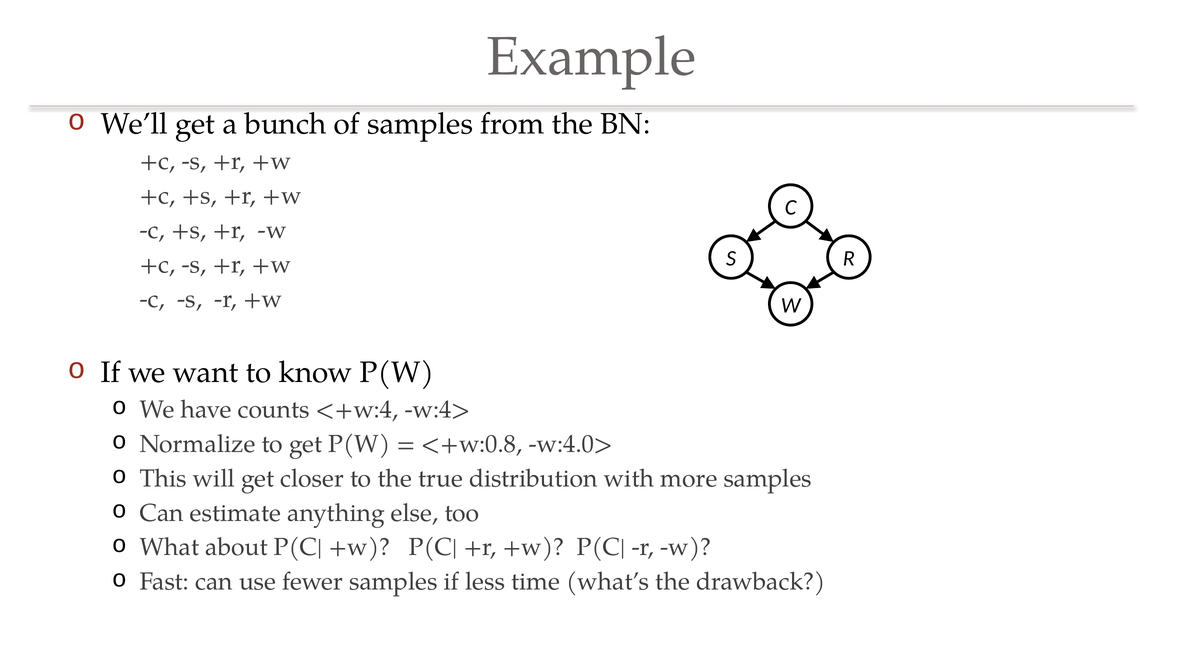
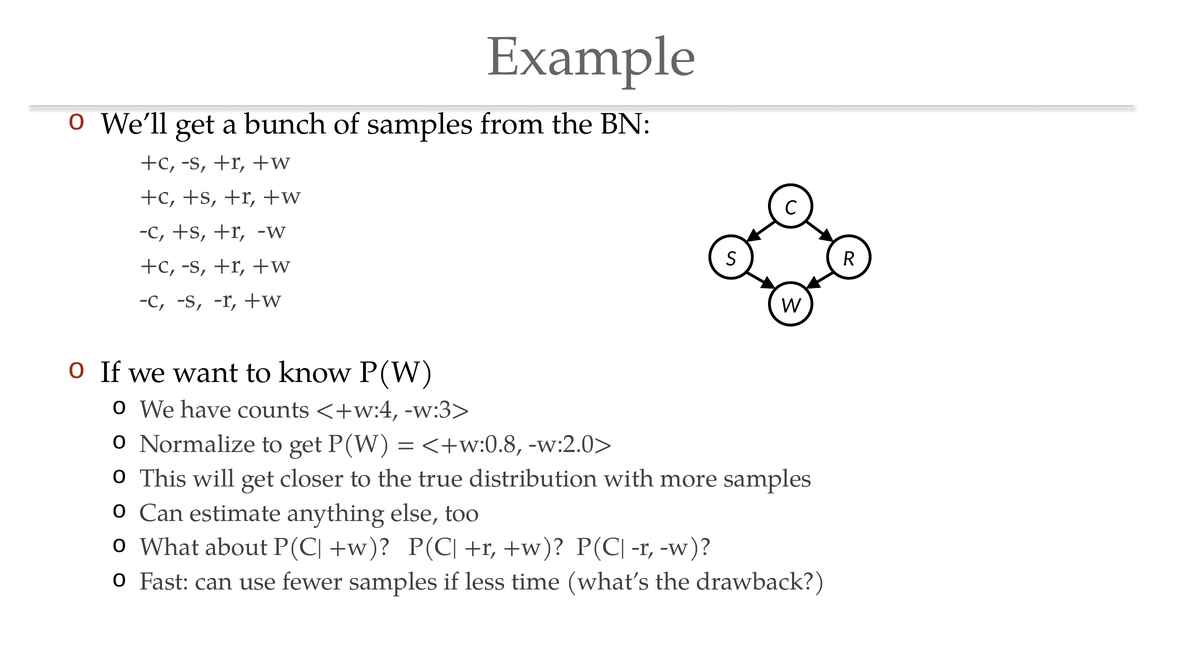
w:4>: w:4> -> w:3>
w:4.0>: w:4.0> -> w:2.0>
